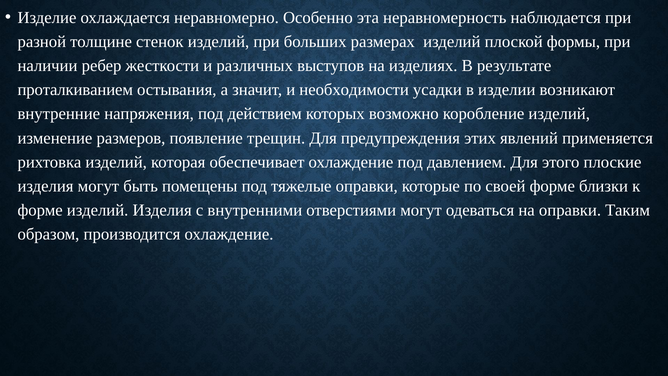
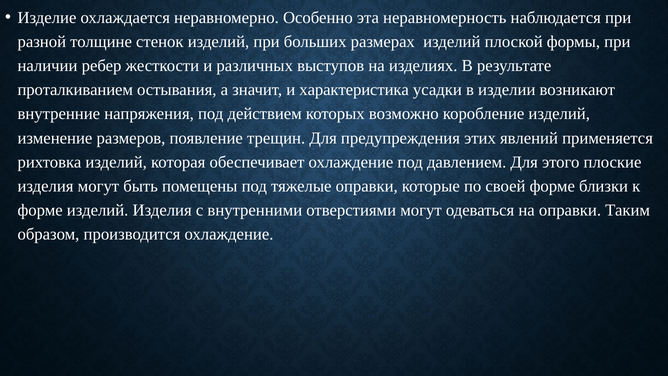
необходимости: необходимости -> характеристика
